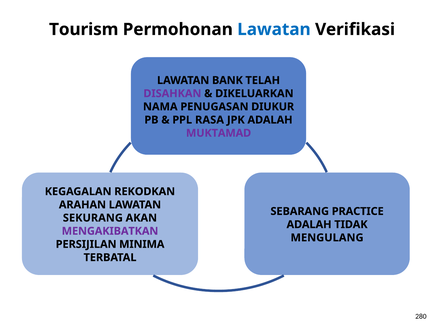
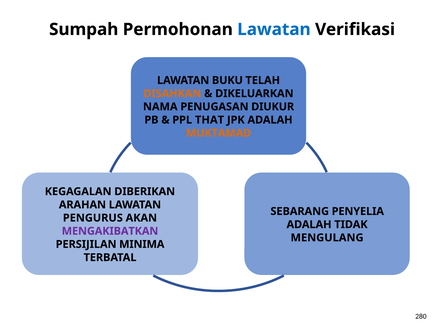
Tourism: Tourism -> Sumpah
BANK: BANK -> BUKU
DISAHKAN colour: purple -> orange
RASA: RASA -> THAT
MUKTAMAD colour: purple -> orange
REKODKAN: REKODKAN -> DIBERIKAN
PRACTICE: PRACTICE -> PENYELIA
SEKURANG: SEKURANG -> PENGURUS
